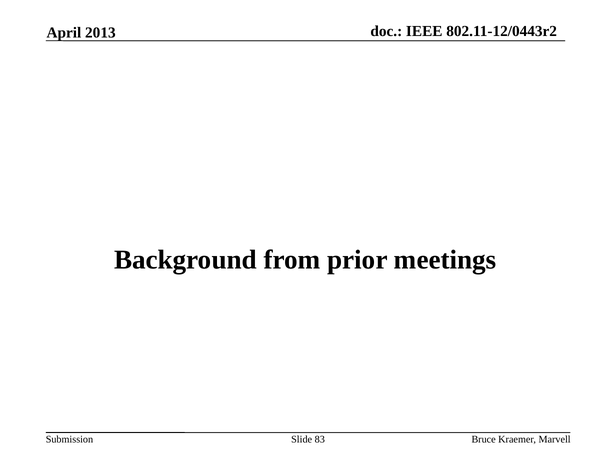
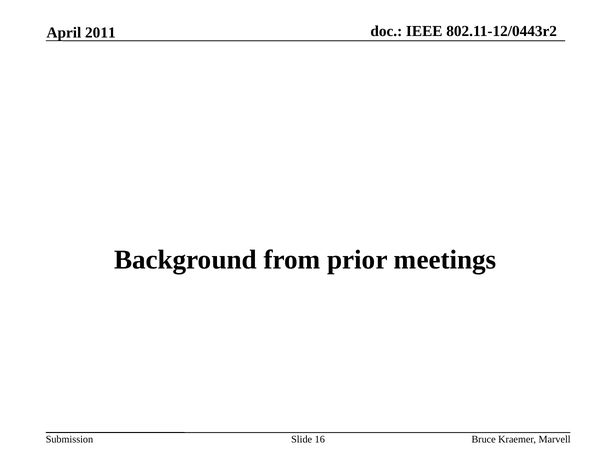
2013: 2013 -> 2011
83: 83 -> 16
